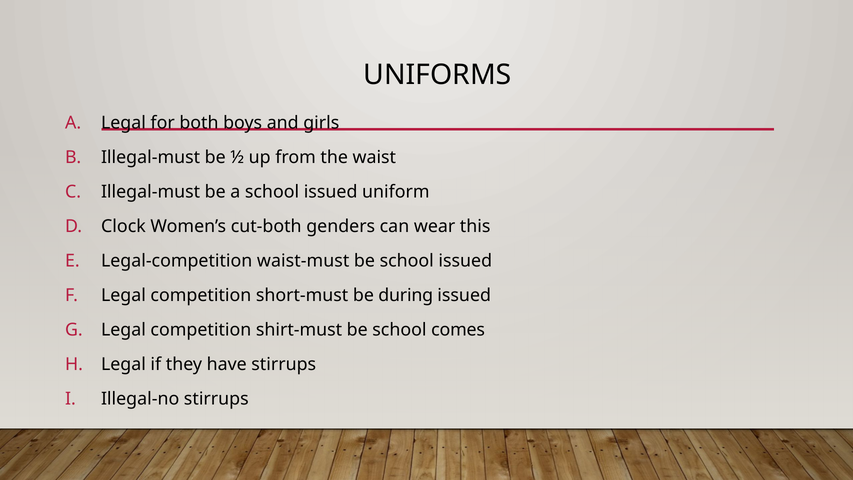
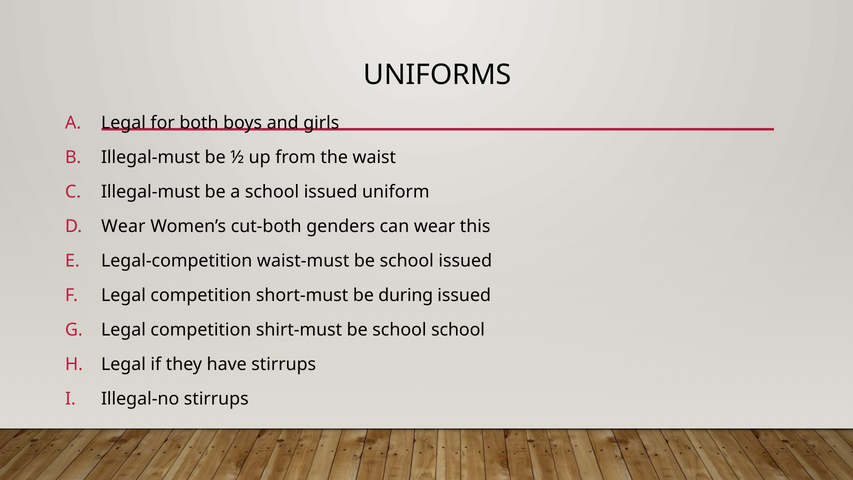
Clock at (123, 226): Clock -> Wear
school comes: comes -> school
